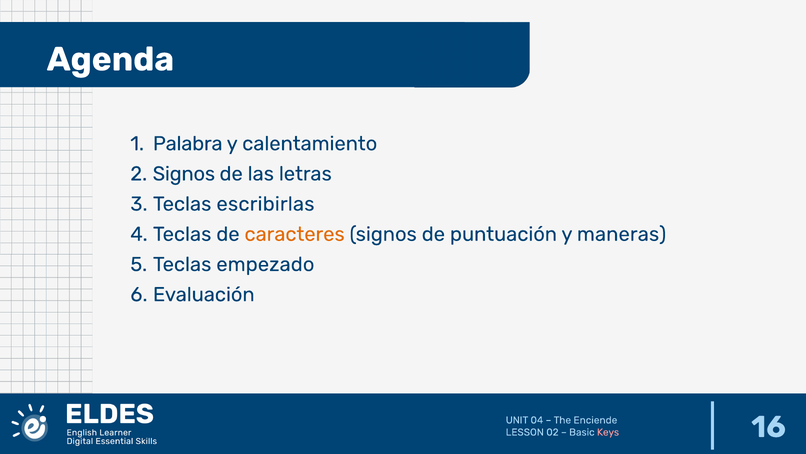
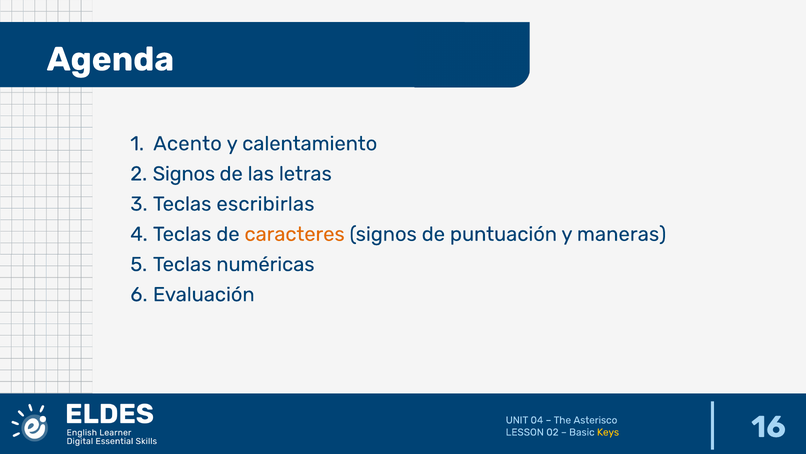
Palabra: Palabra -> Acento
empezado: empezado -> numéricas
Enciende: Enciende -> Asterisco
Keys colour: pink -> yellow
